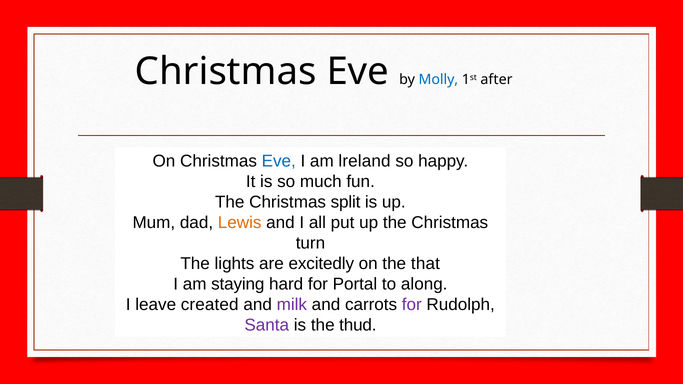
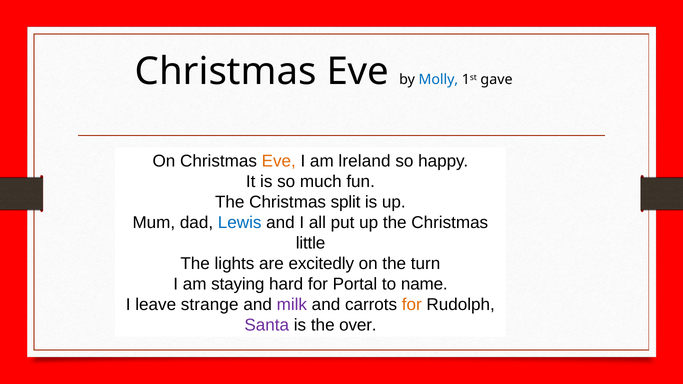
after: after -> gave
Eve at (279, 161) colour: blue -> orange
Lewis colour: orange -> blue
turn: turn -> little
that: that -> turn
along: along -> name
created: created -> strange
for at (412, 305) colour: purple -> orange
thud: thud -> over
